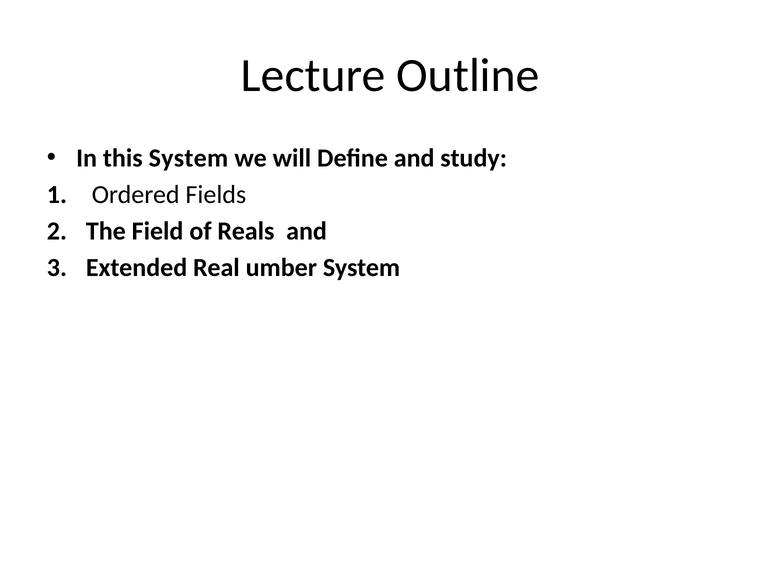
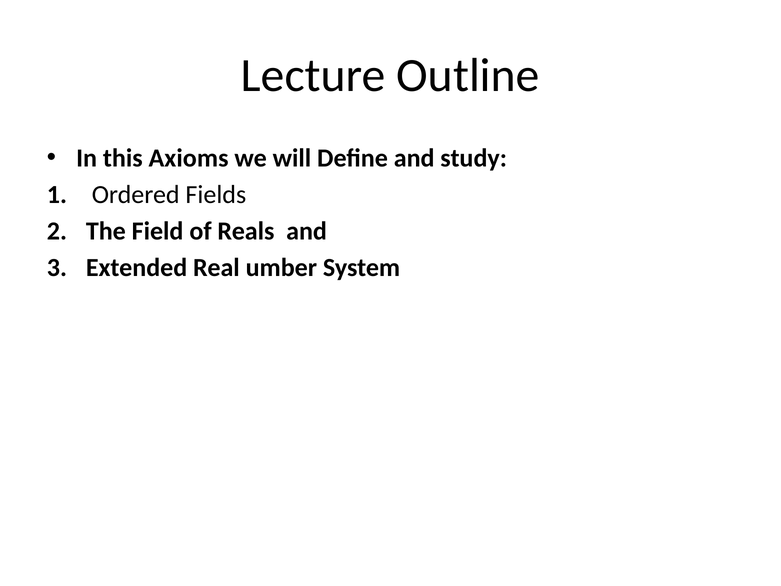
this System: System -> Axioms
